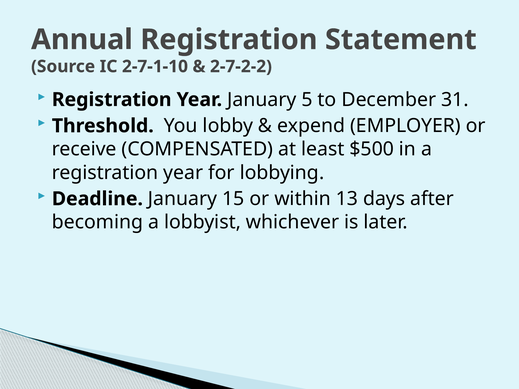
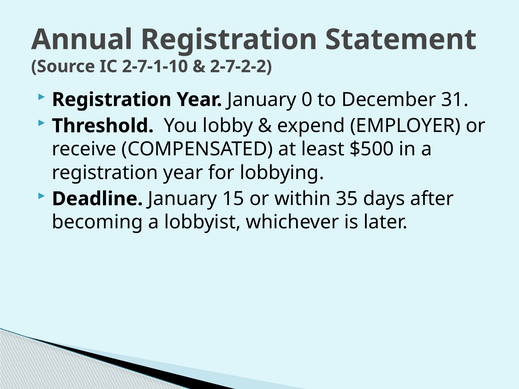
5: 5 -> 0
13: 13 -> 35
